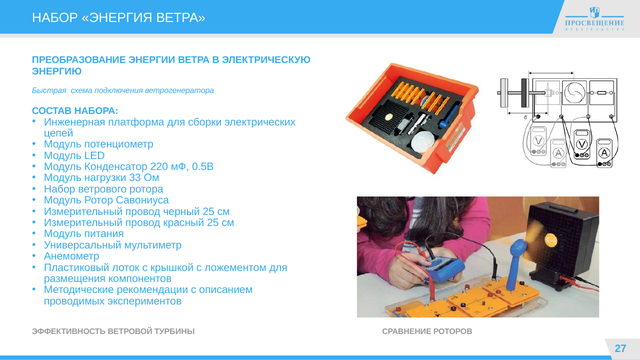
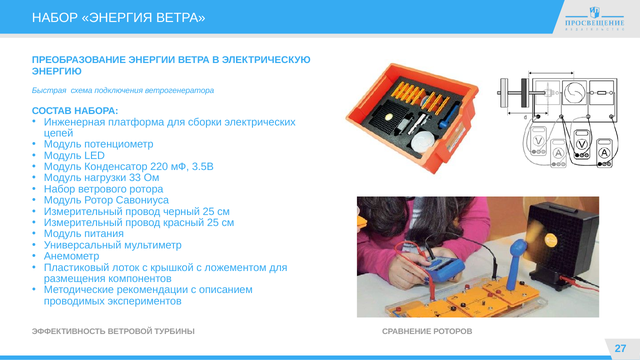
0.5В: 0.5В -> 3.5В
